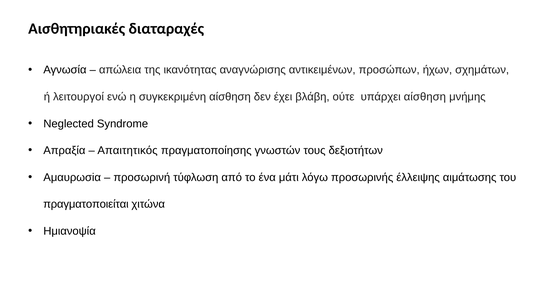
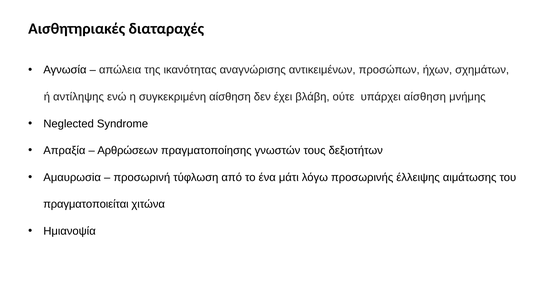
λειτουργοί: λειτουργοί -> αντίληψης
Απαιτητικός: Απαιτητικός -> Αρθρώσεων
